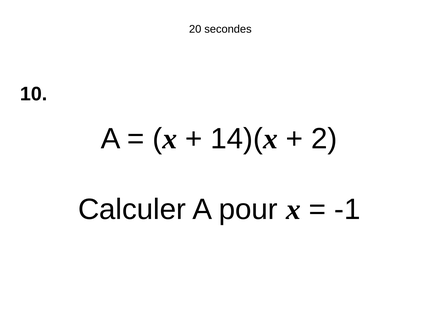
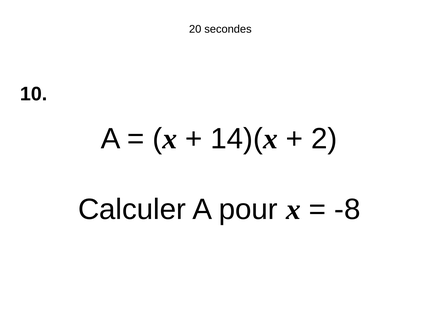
-1: -1 -> -8
